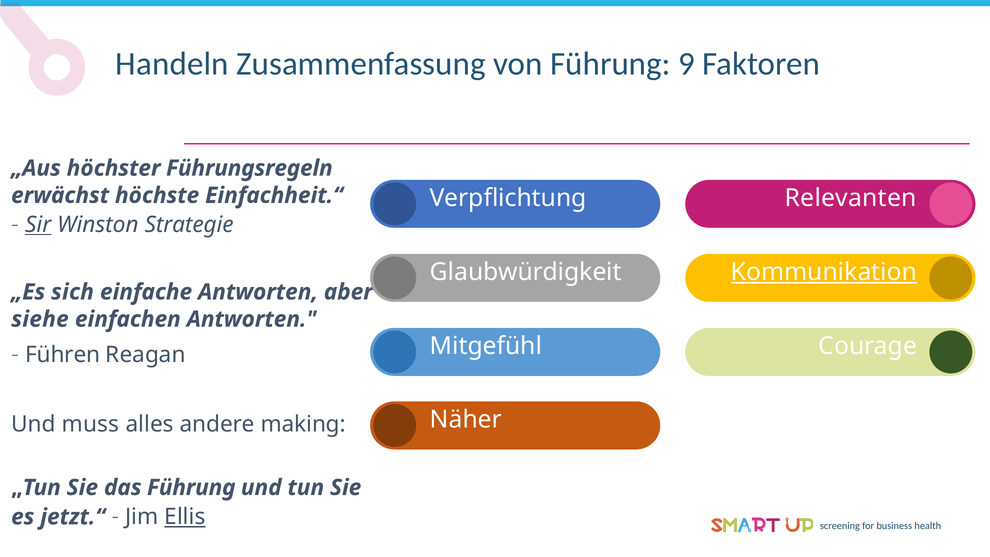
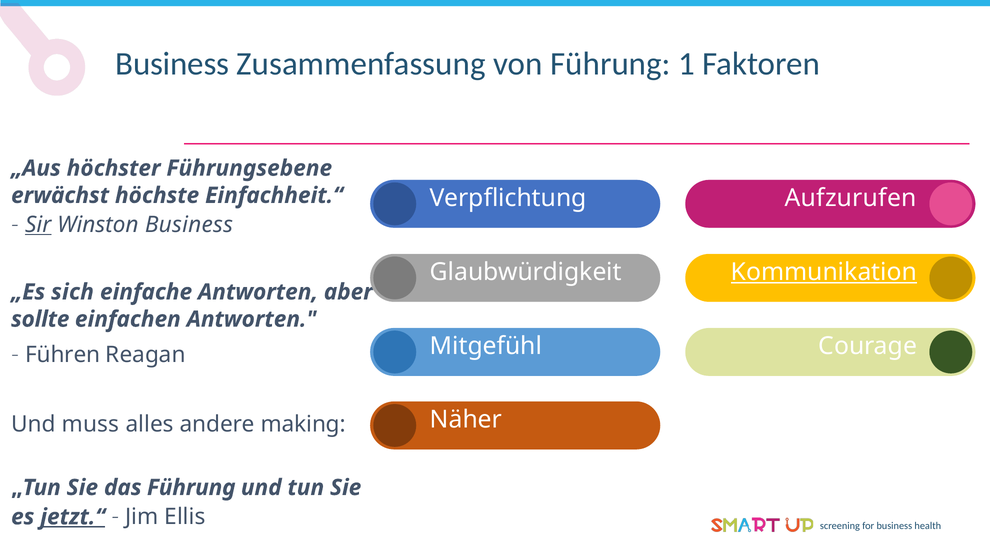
Handeln at (172, 64): Handeln -> Business
9: 9 -> 1
Führungsregeln: Führungsregeln -> Führungsebene
Relevanten: Relevanten -> Aufzurufen
Winston Strategie: Strategie -> Business
siehe: siehe -> sollte
jetzt.“ underline: none -> present
Ellis underline: present -> none
